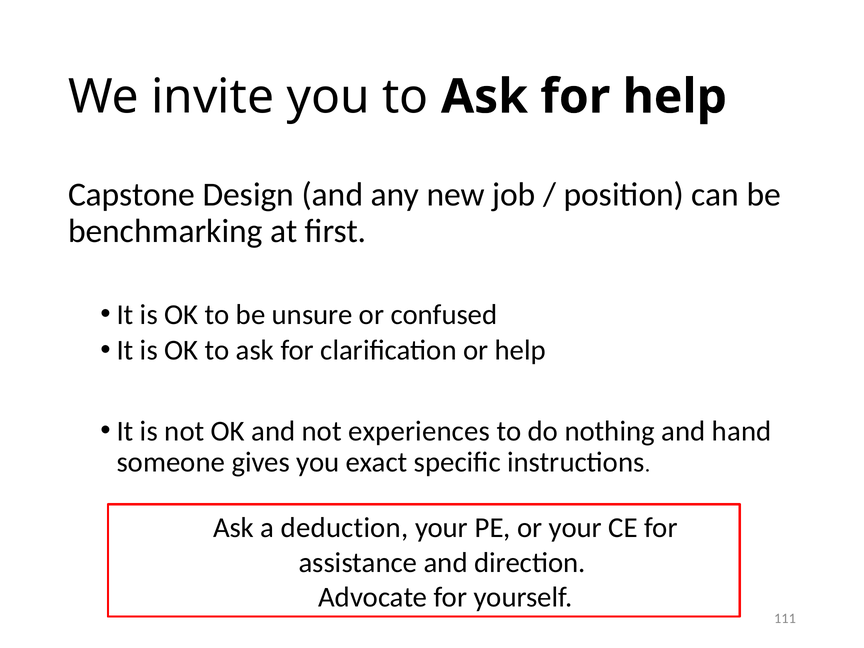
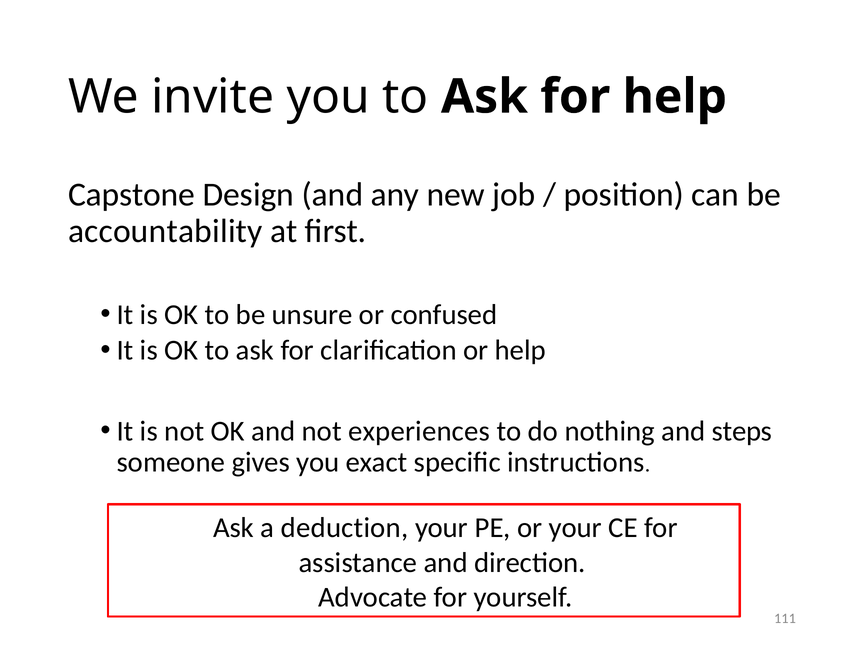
benchmarking: benchmarking -> accountability
hand: hand -> steps
